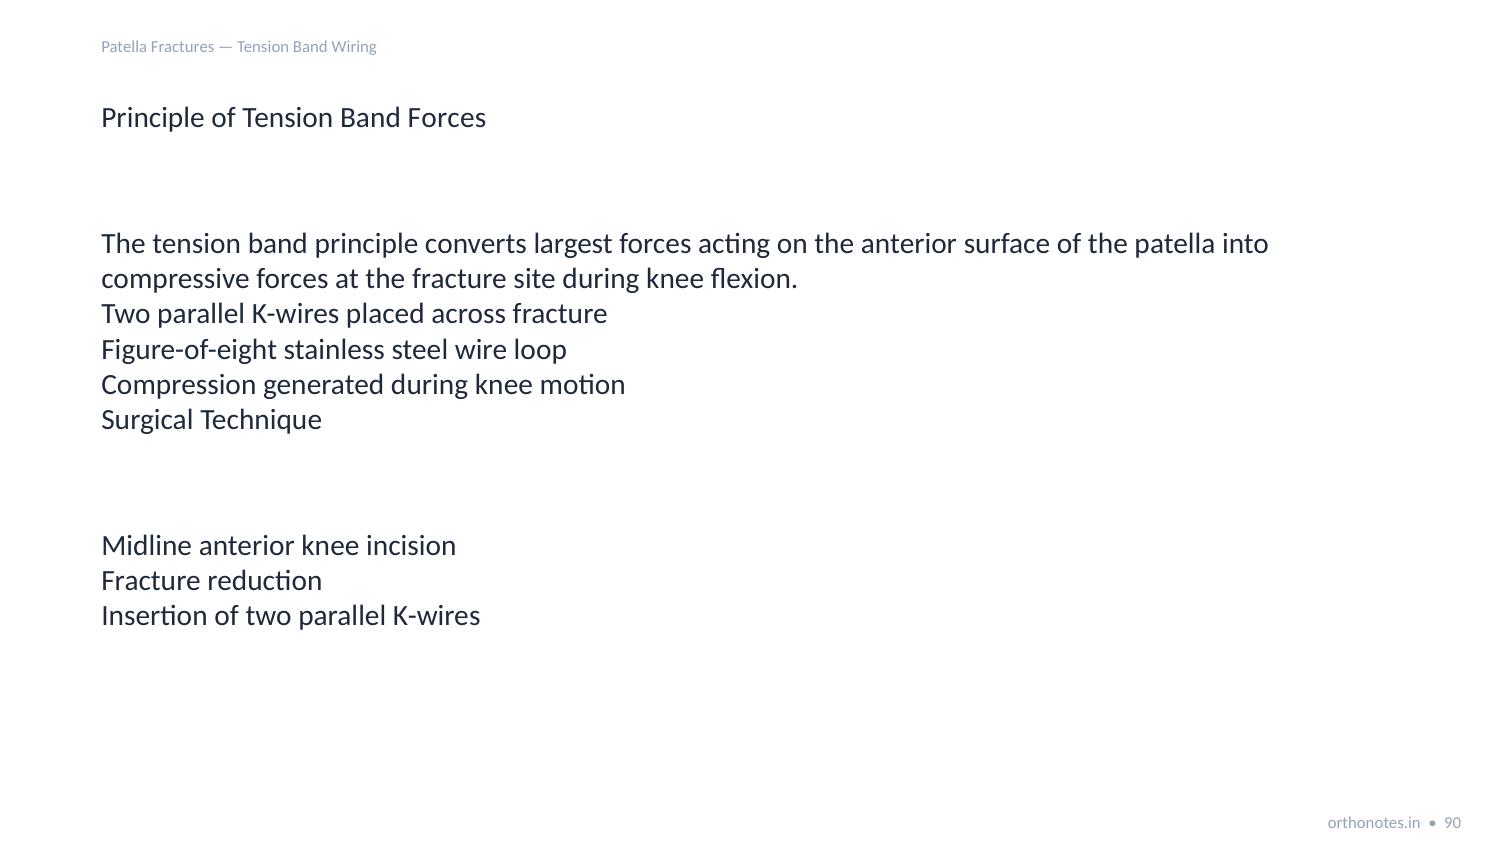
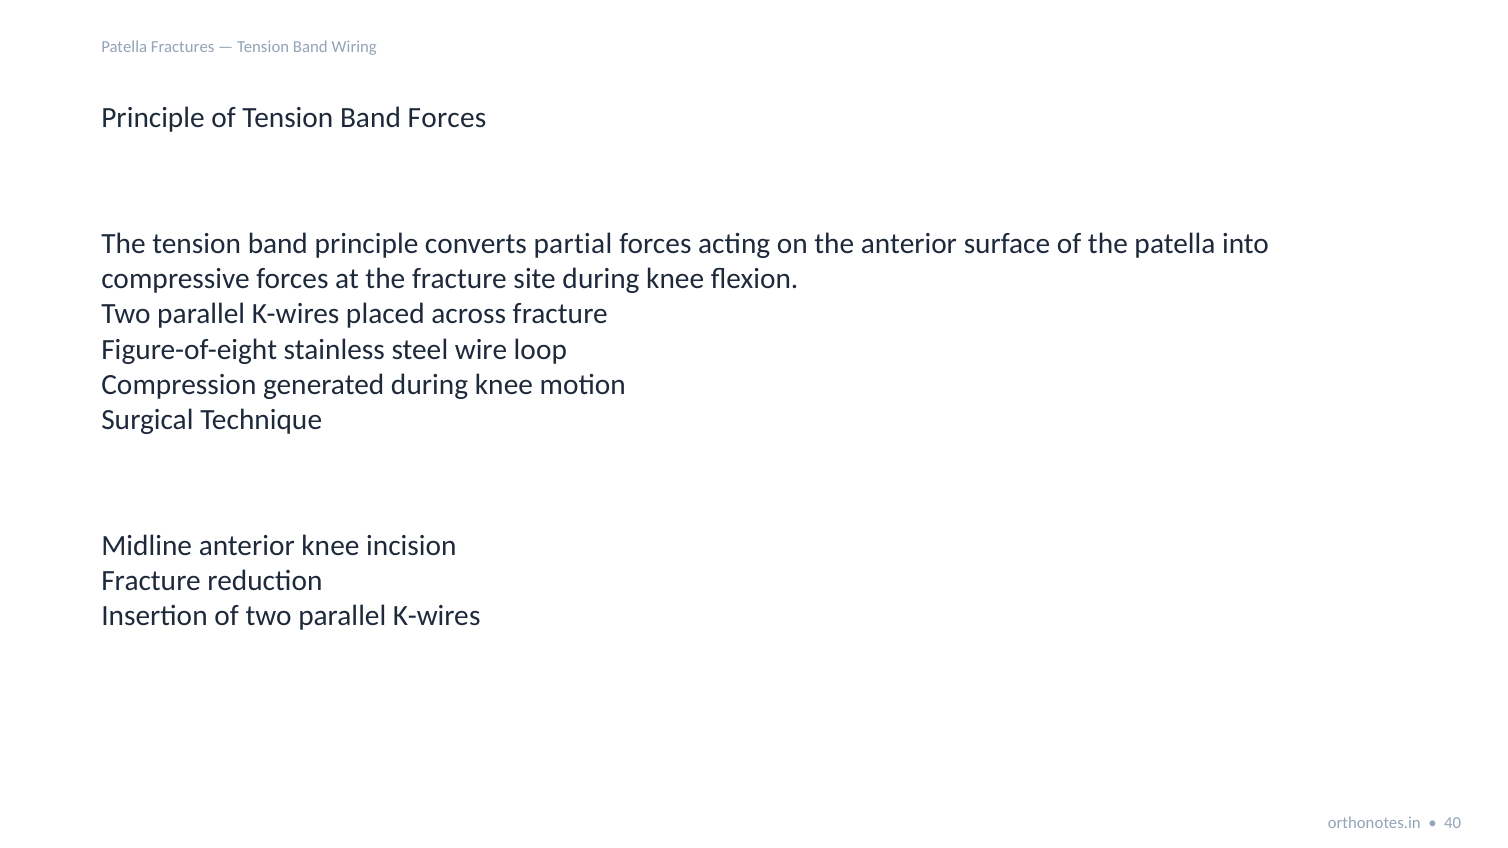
largest: largest -> partial
90: 90 -> 40
